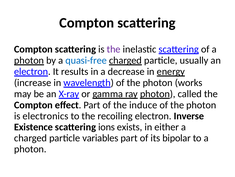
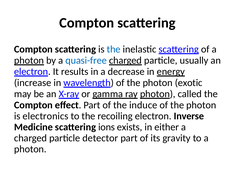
the at (114, 49) colour: purple -> blue
works: works -> exotic
Existence: Existence -> Medicine
variables: variables -> detector
bipolar: bipolar -> gravity
